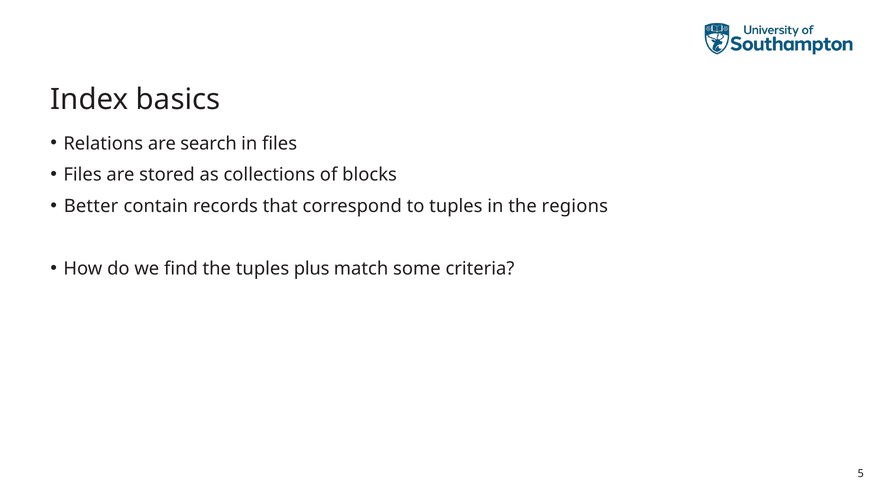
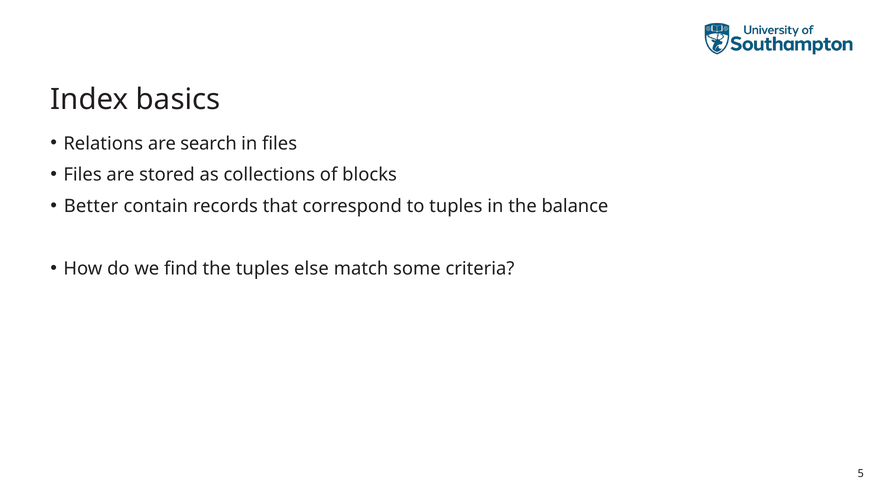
regions: regions -> balance
plus: plus -> else
